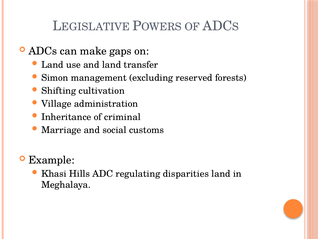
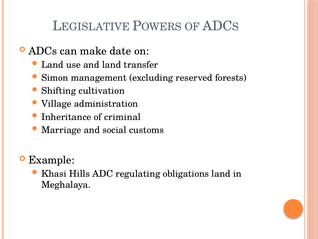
gaps: gaps -> date
disparities: disparities -> obligations
